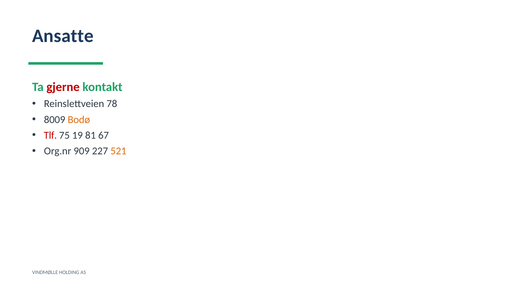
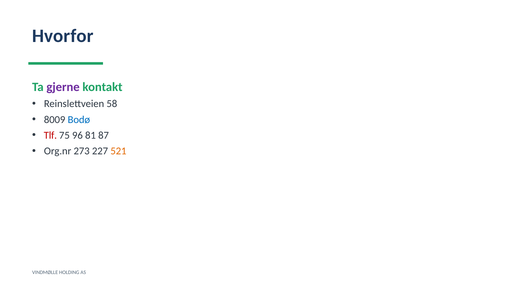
Ansatte: Ansatte -> Hvorfor
gjerne colour: red -> purple
78: 78 -> 58
Bodø colour: orange -> blue
19: 19 -> 96
67: 67 -> 87
909: 909 -> 273
